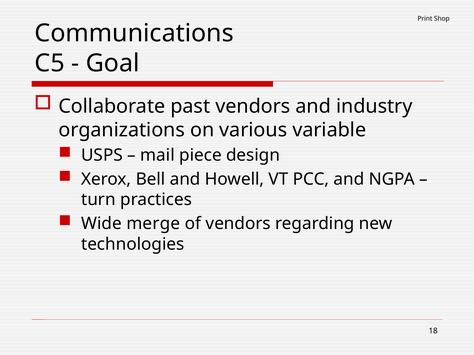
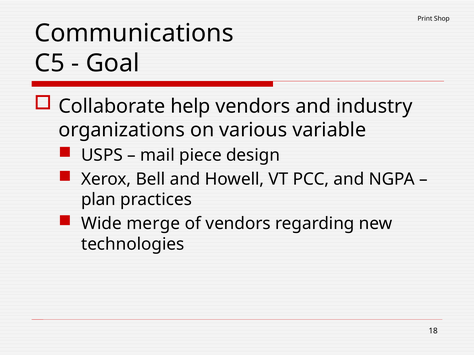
past: past -> help
turn: turn -> plan
